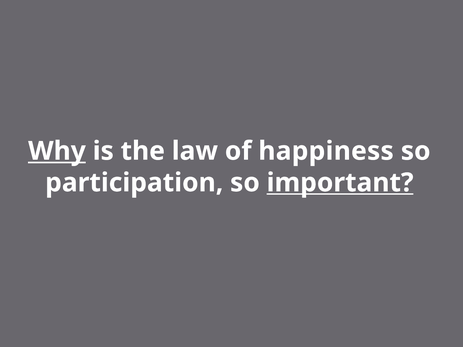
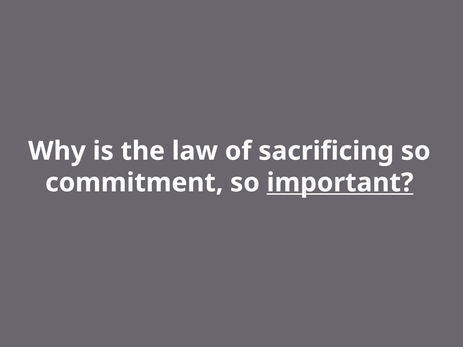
Why underline: present -> none
happiness: happiness -> sacrificing
participation: participation -> commitment
